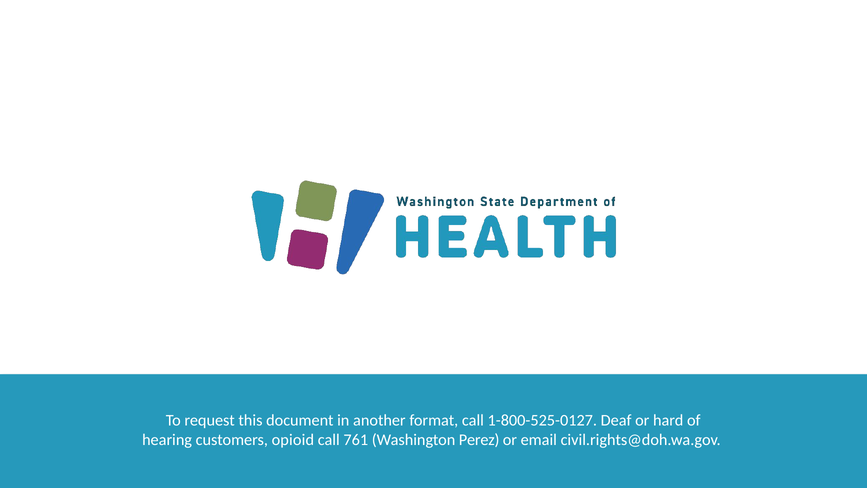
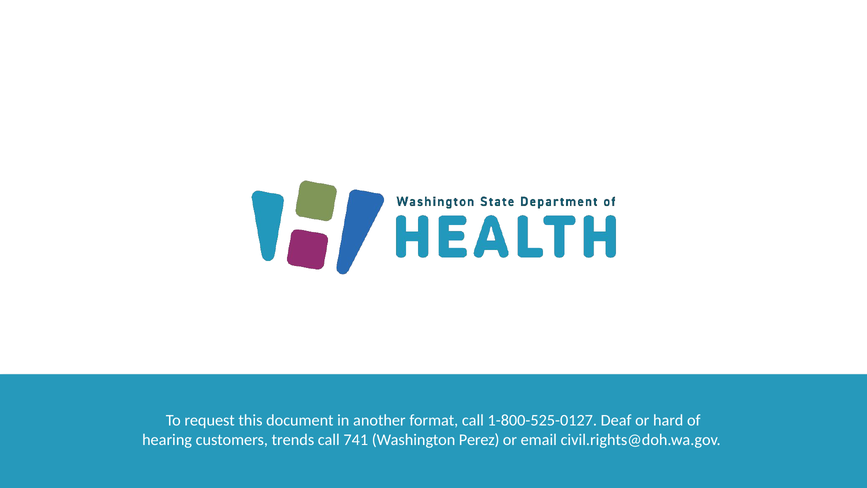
opioid: opioid -> trends
761: 761 -> 741
